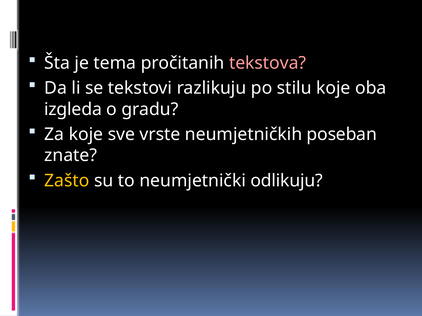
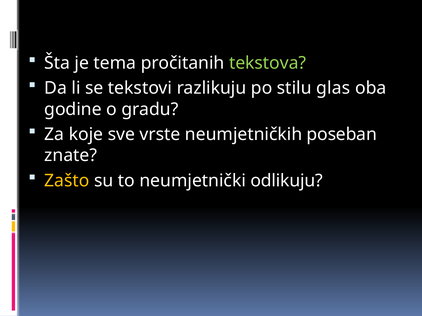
tekstova colour: pink -> light green
stilu koje: koje -> glas
izgleda: izgleda -> godine
